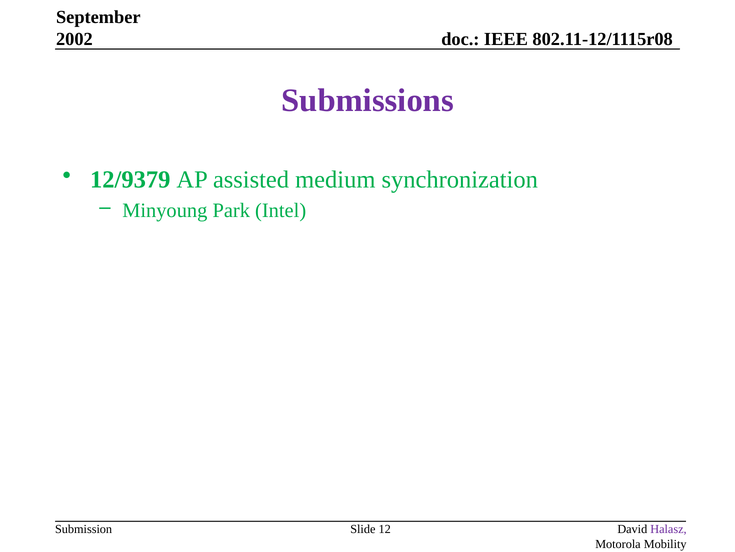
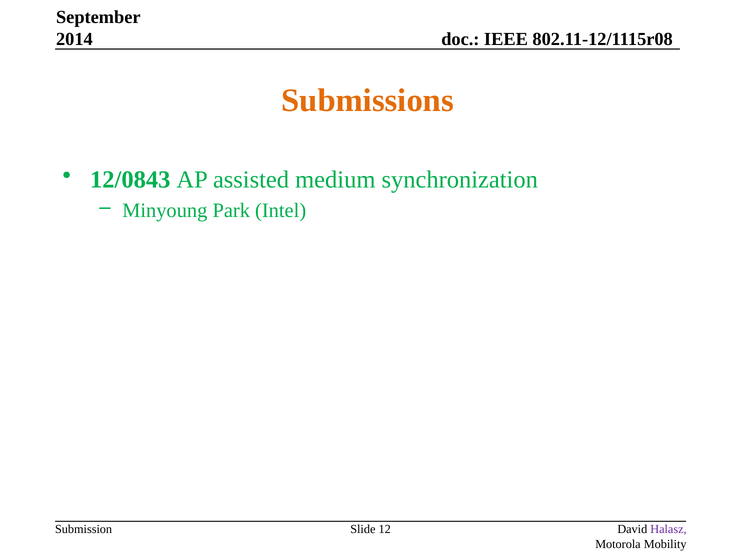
2002: 2002 -> 2014
Submissions colour: purple -> orange
12/9379: 12/9379 -> 12/0843
